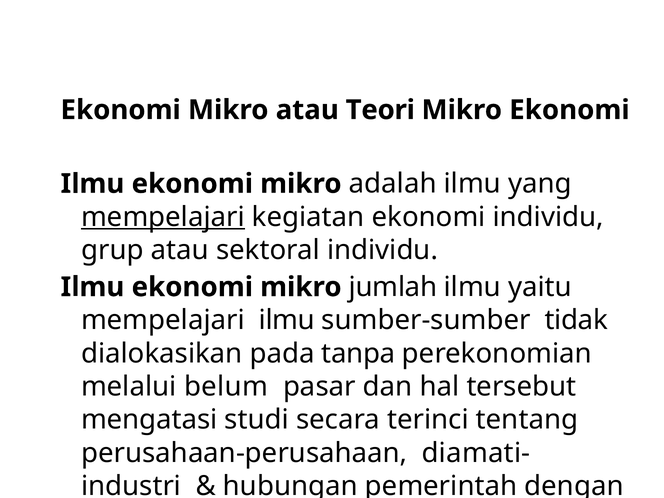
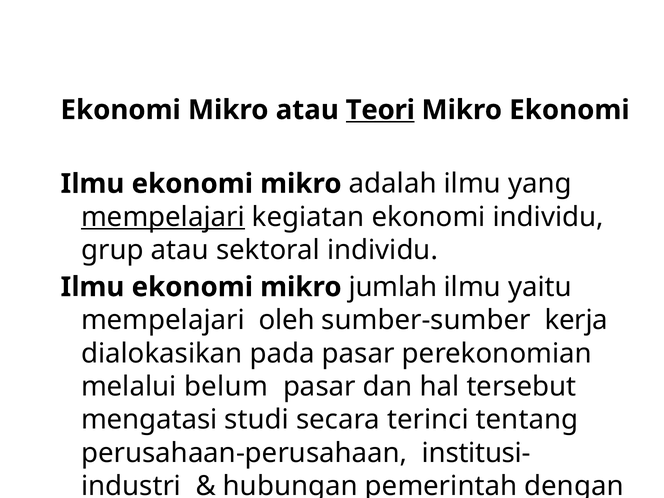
Teori underline: none -> present
mempelajari ilmu: ilmu -> oleh
tidak: tidak -> kerja
pada tanpa: tanpa -> pasar
diamati-: diamati- -> institusi-
